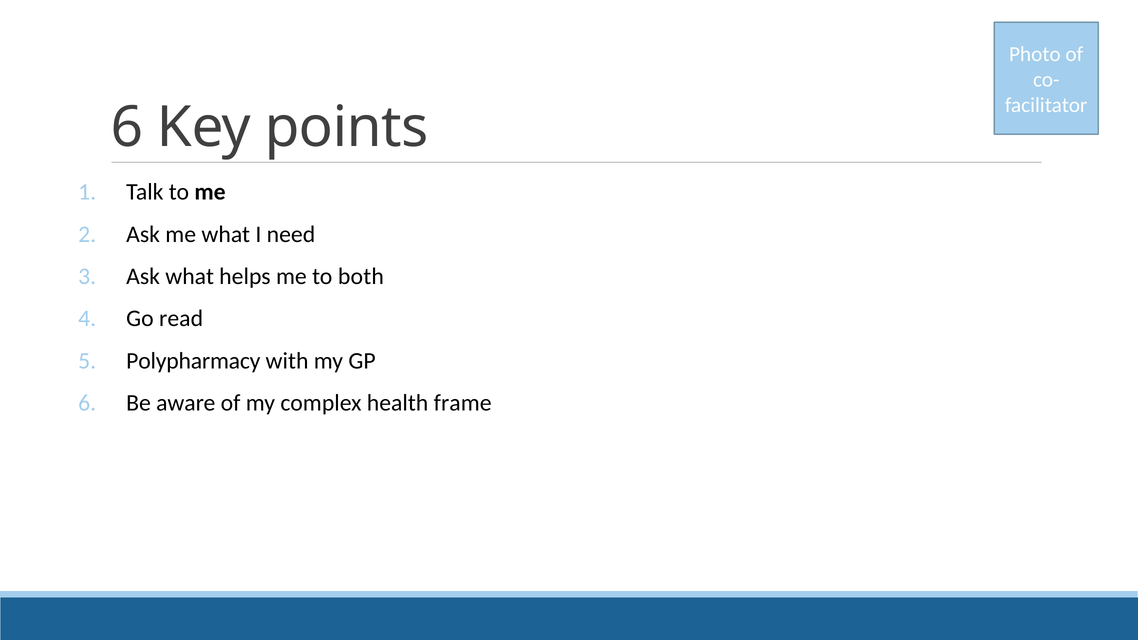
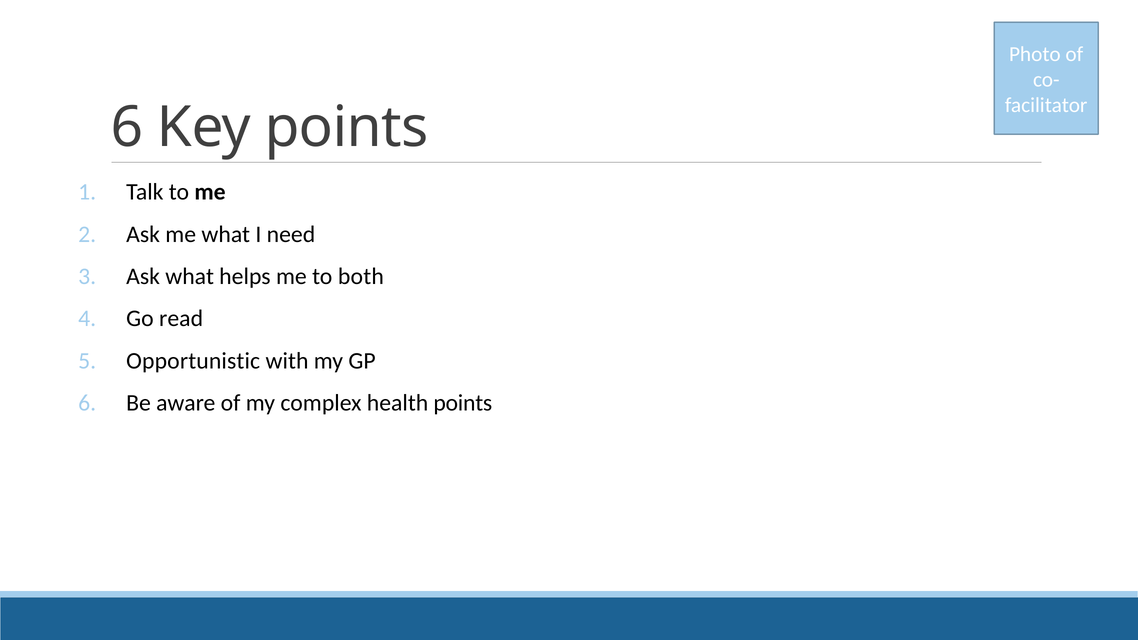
Polypharmacy: Polypharmacy -> Opportunistic
health frame: frame -> points
